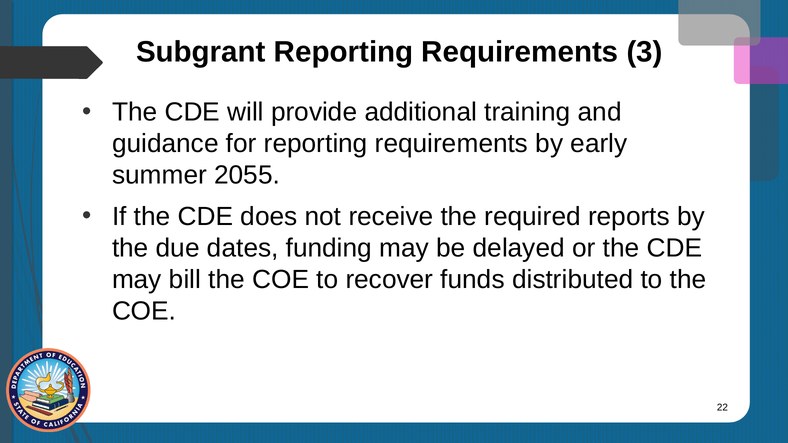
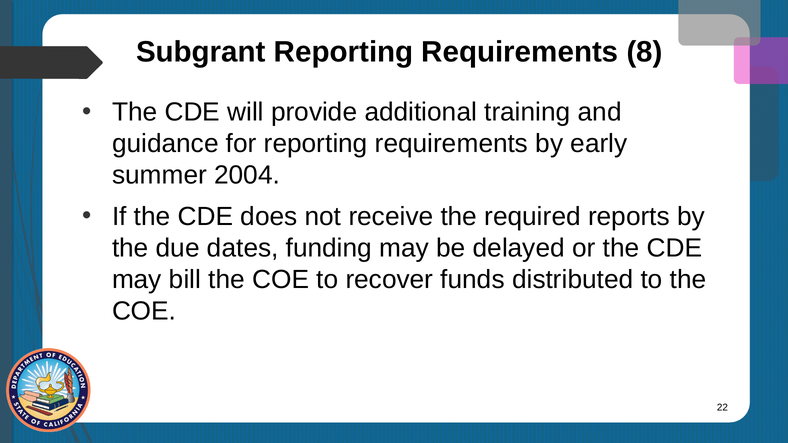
3: 3 -> 8
2055: 2055 -> 2004
